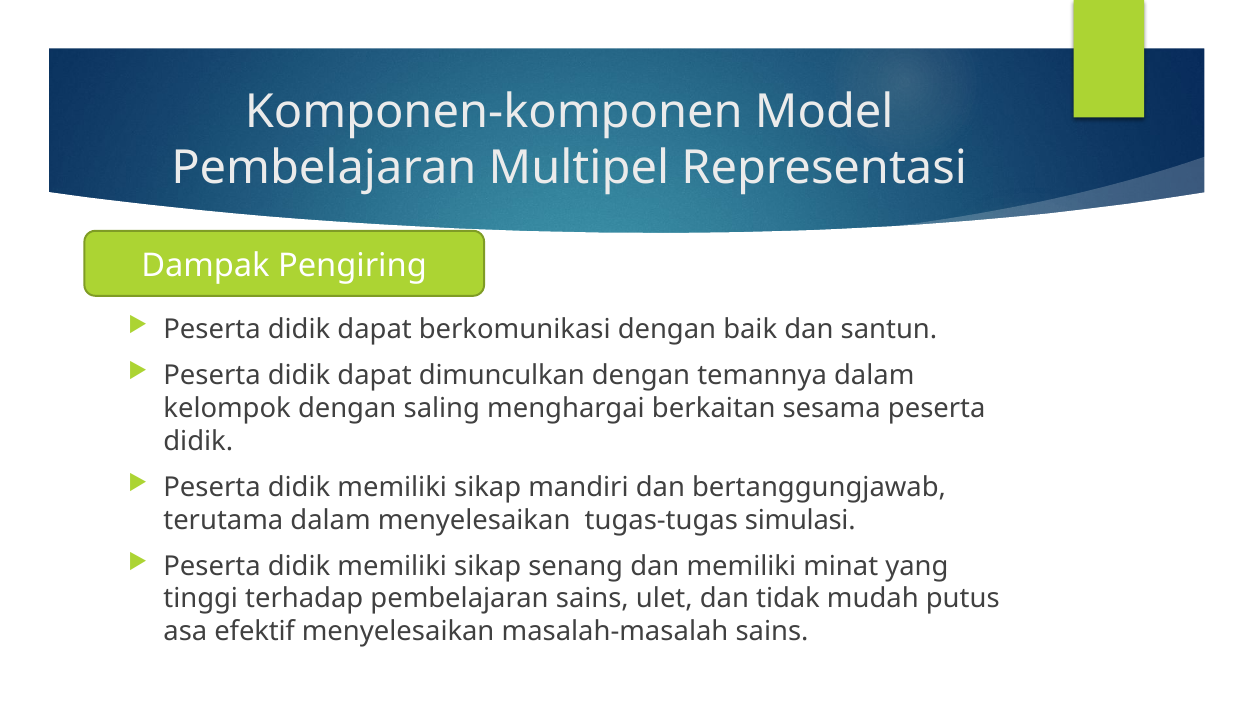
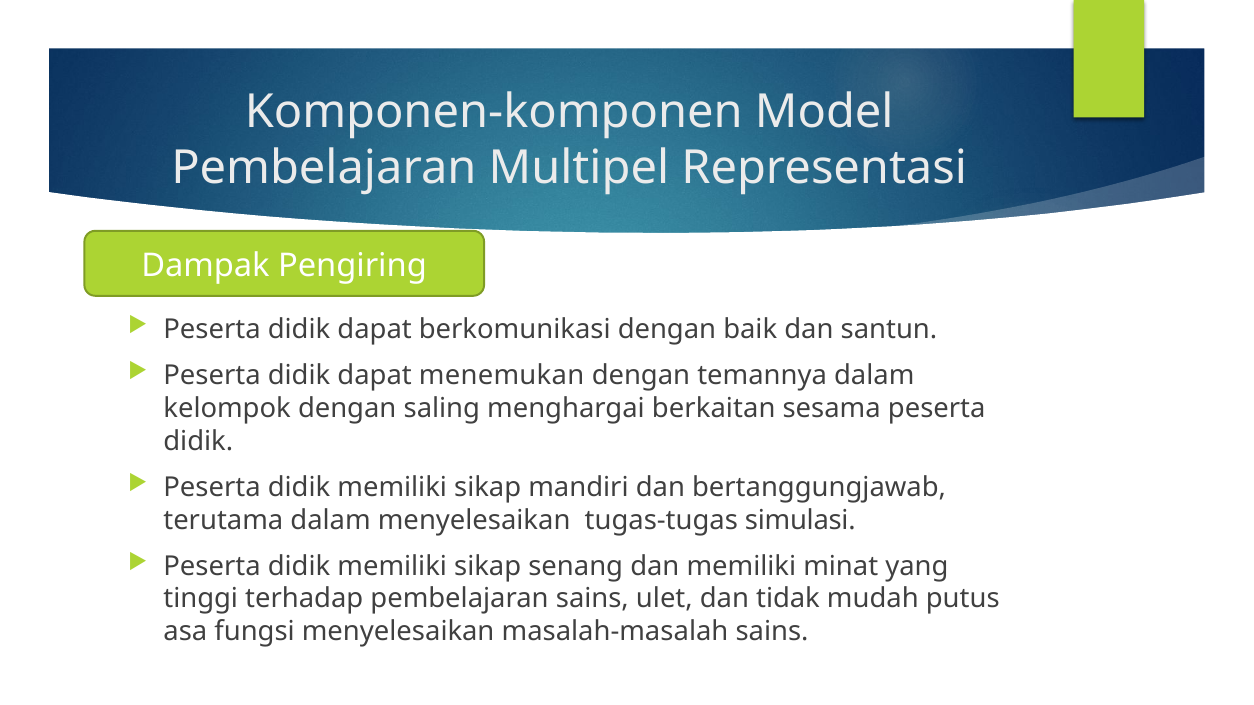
dimunculkan: dimunculkan -> menemukan
efektif: efektif -> fungsi
